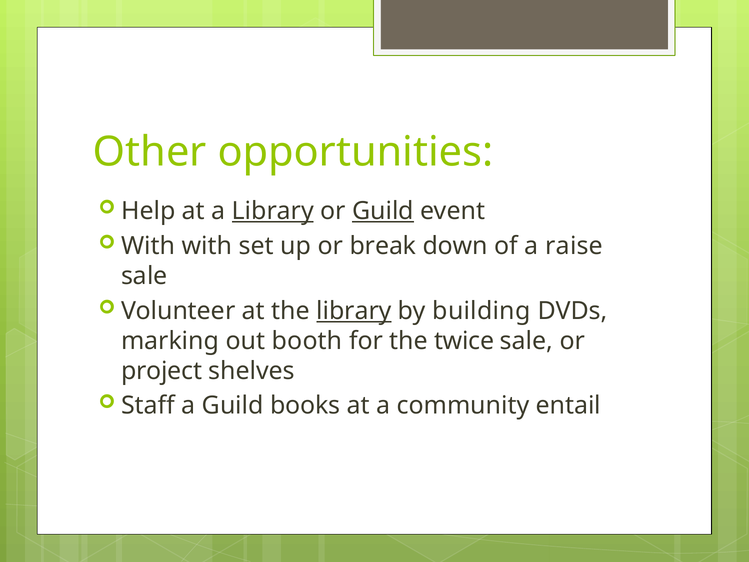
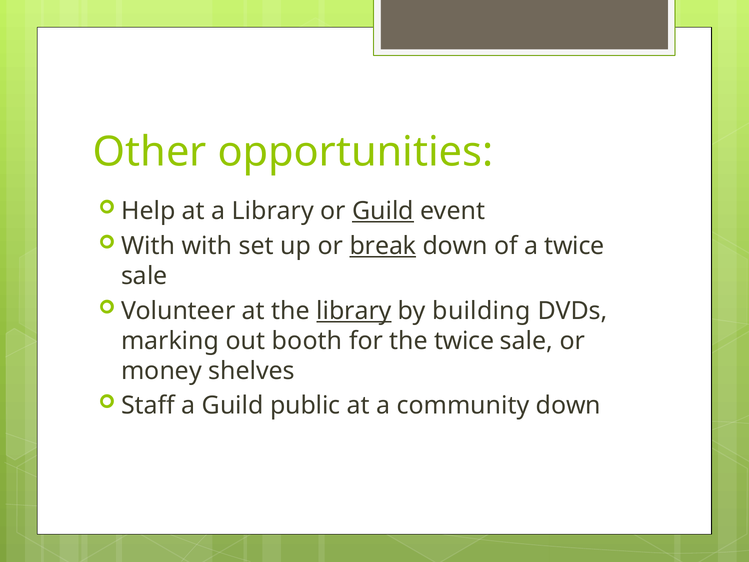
Library at (273, 211) underline: present -> none
break underline: none -> present
a raise: raise -> twice
project: project -> money
books: books -> public
community entail: entail -> down
